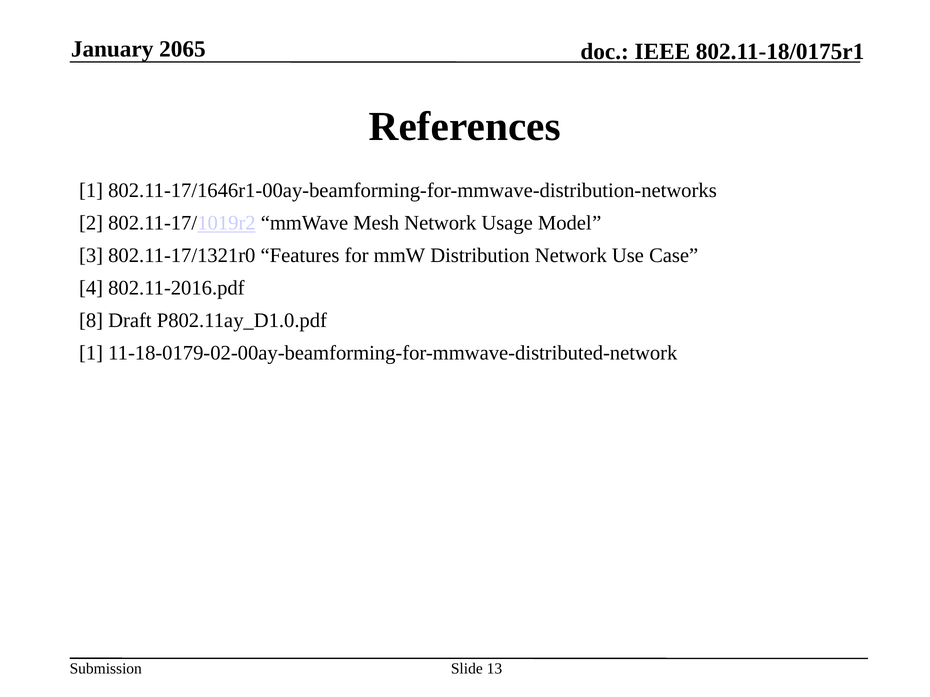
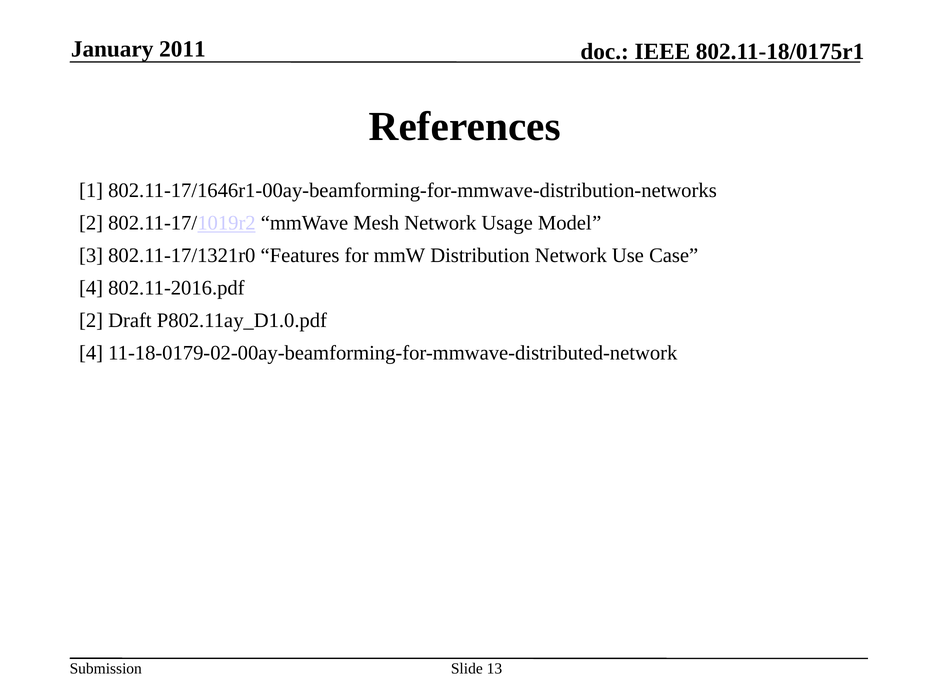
2065: 2065 -> 2011
8 at (91, 321): 8 -> 2
1 at (91, 353): 1 -> 4
